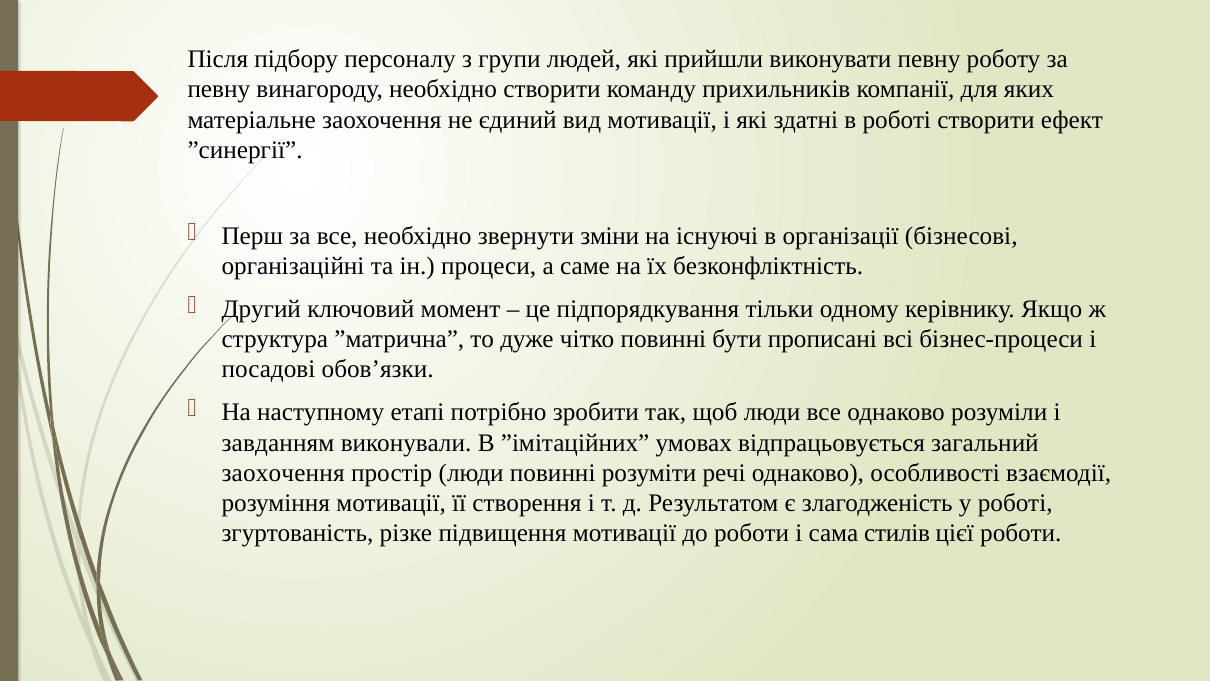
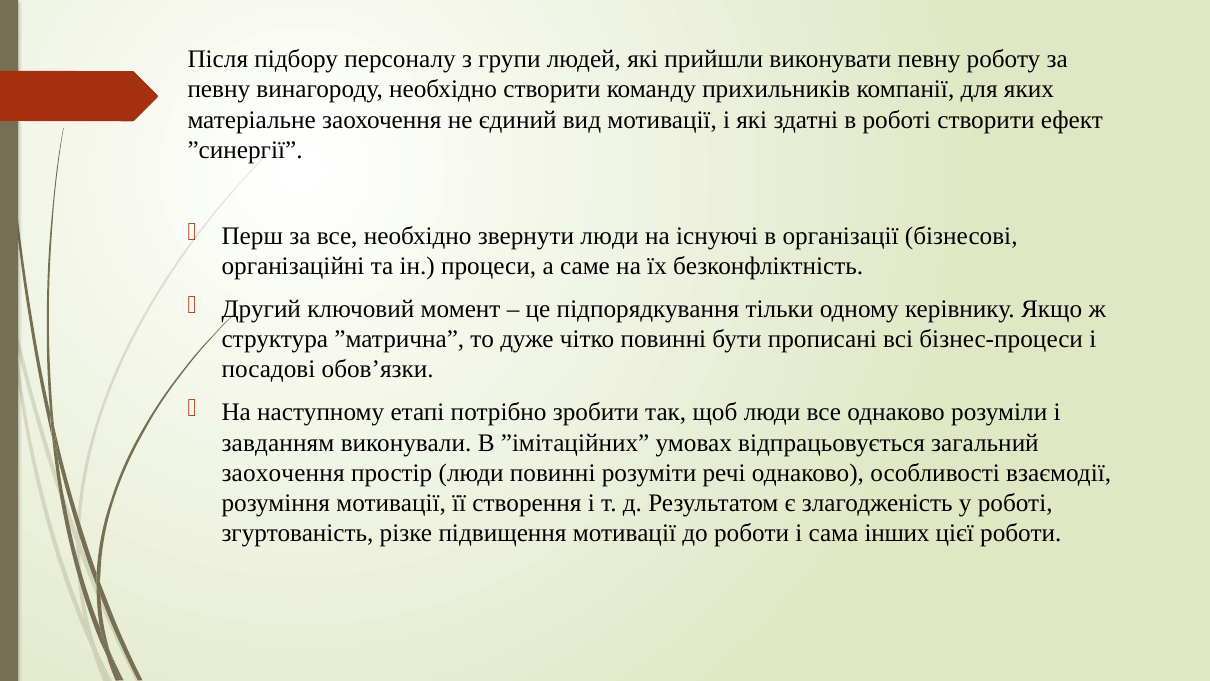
звернути зміни: зміни -> люди
стилів: стилів -> інших
